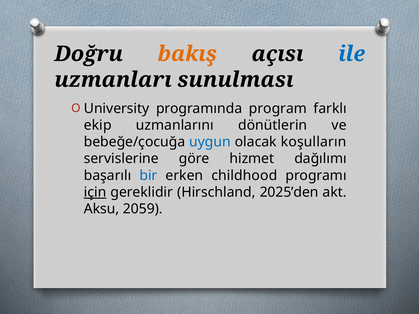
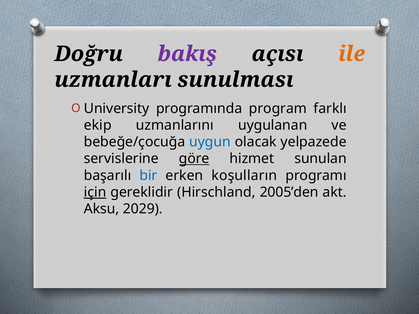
bakış colour: orange -> purple
ile colour: blue -> orange
dönütlerin: dönütlerin -> uygulanan
koşulların: koşulların -> yelpazede
göre underline: none -> present
dağılımı: dağılımı -> sunulan
childhood: childhood -> koşulların
2025’den: 2025’den -> 2005’den
2059: 2059 -> 2029
